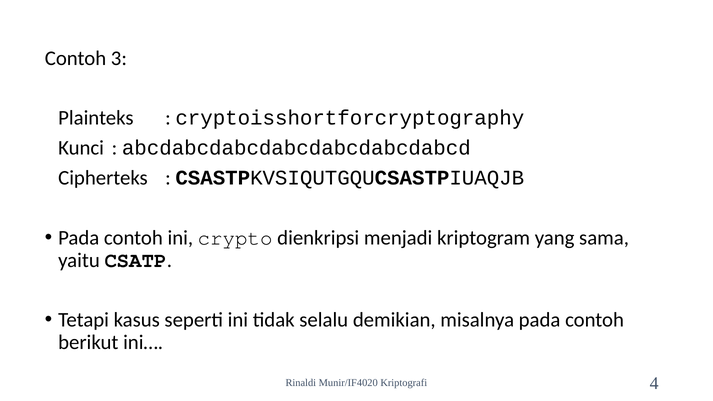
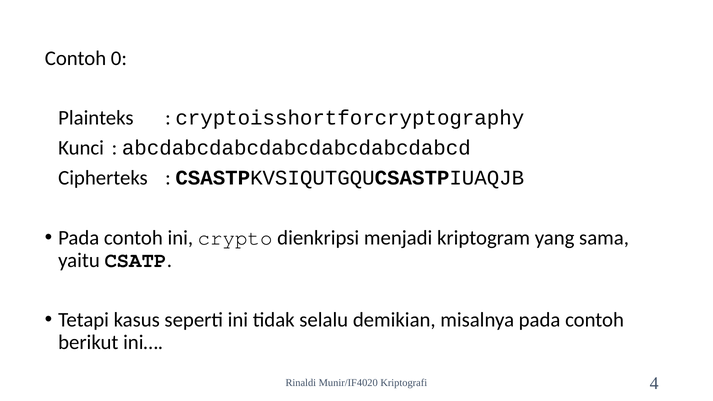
3: 3 -> 0
